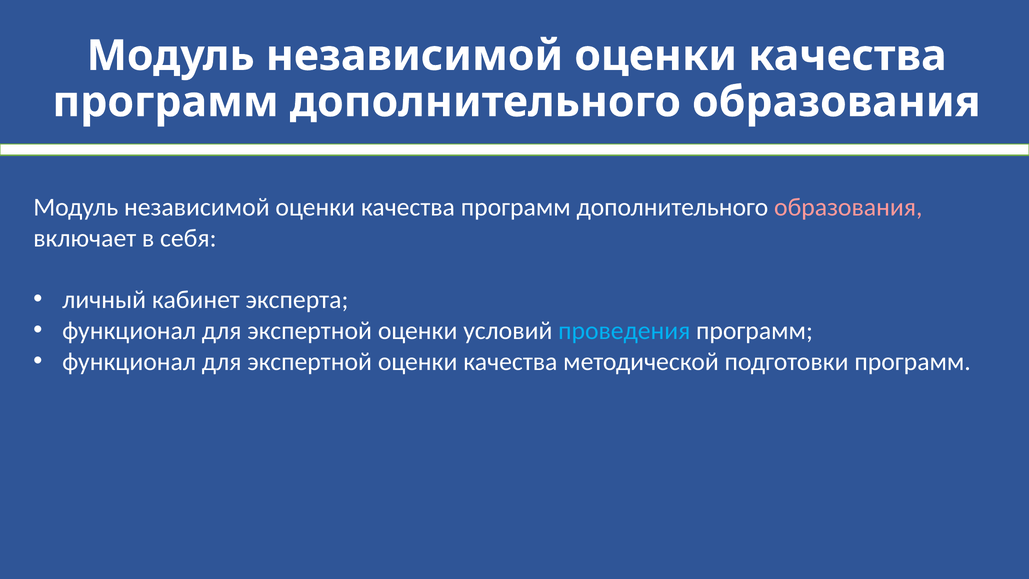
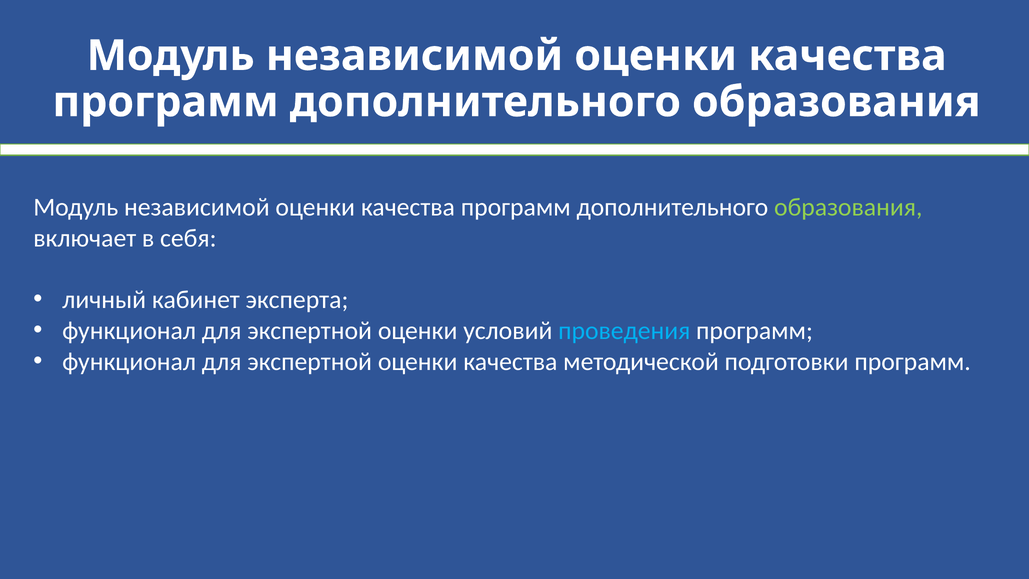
образования at (848, 207) colour: pink -> light green
